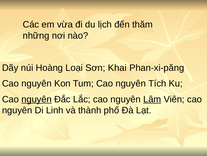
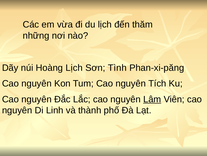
Hoàng Loại: Loại -> Lịch
Khai: Khai -> Tình
nguyên at (37, 99) underline: present -> none
